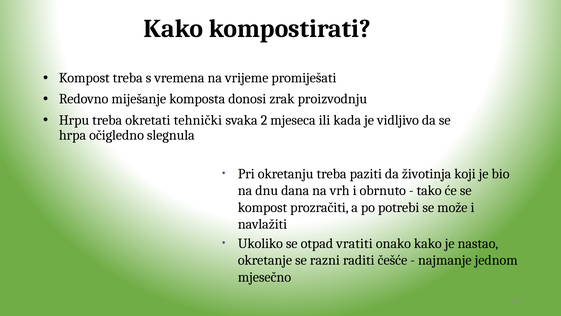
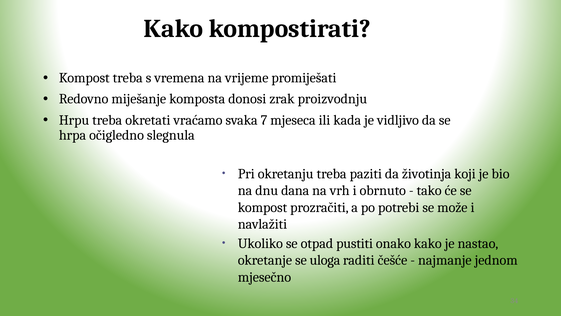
tehnički: tehnički -> vraćamo
2: 2 -> 7
vratiti: vratiti -> pustiti
razni: razni -> uloga
